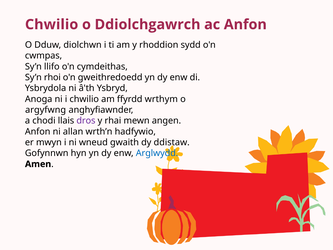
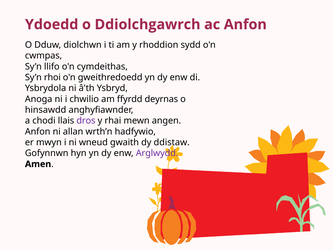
Chwilio at (52, 24): Chwilio -> Ydoedd
wrthym: wrthym -> deyrnas
argyfwng: argyfwng -> hinsawdd
Arglwydd colour: blue -> purple
